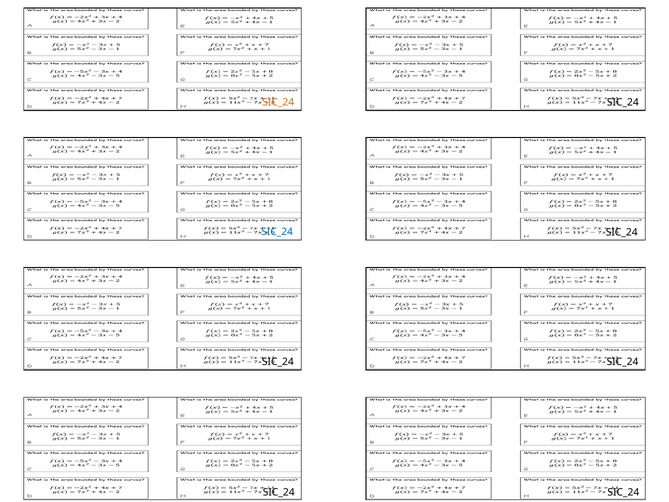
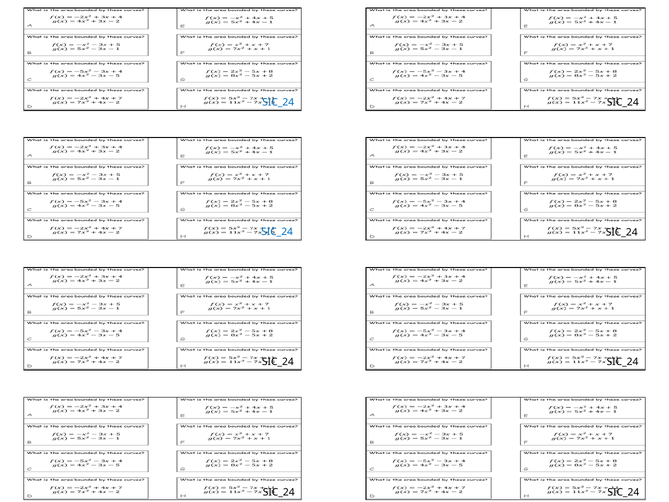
SIC_24 at (278, 102) colour: orange -> blue
